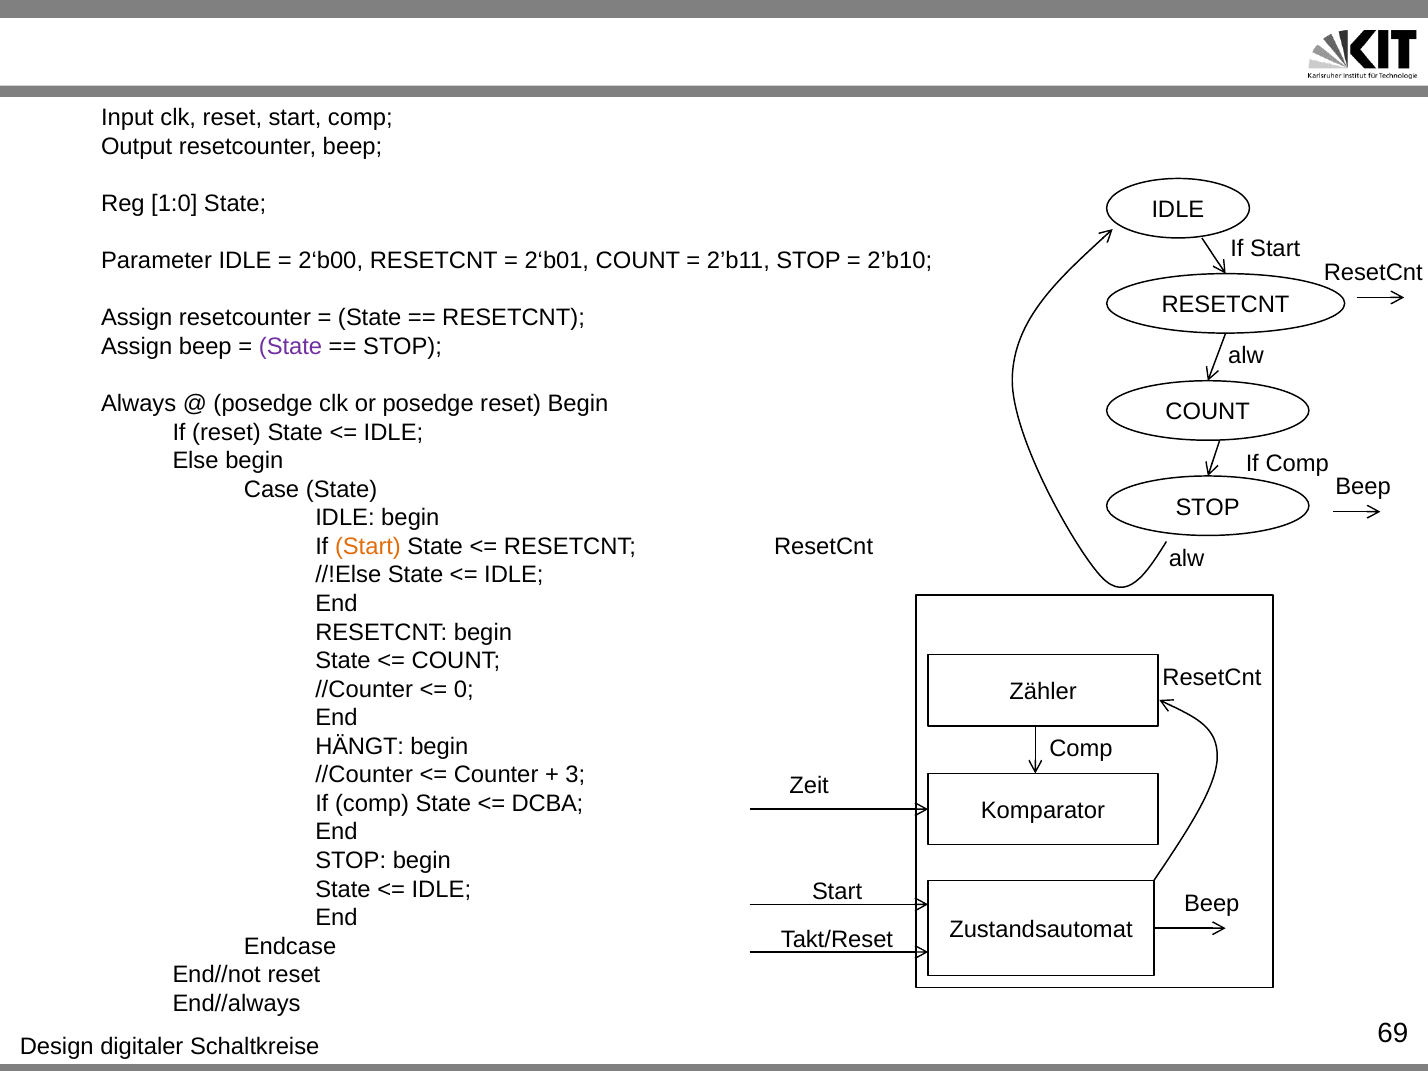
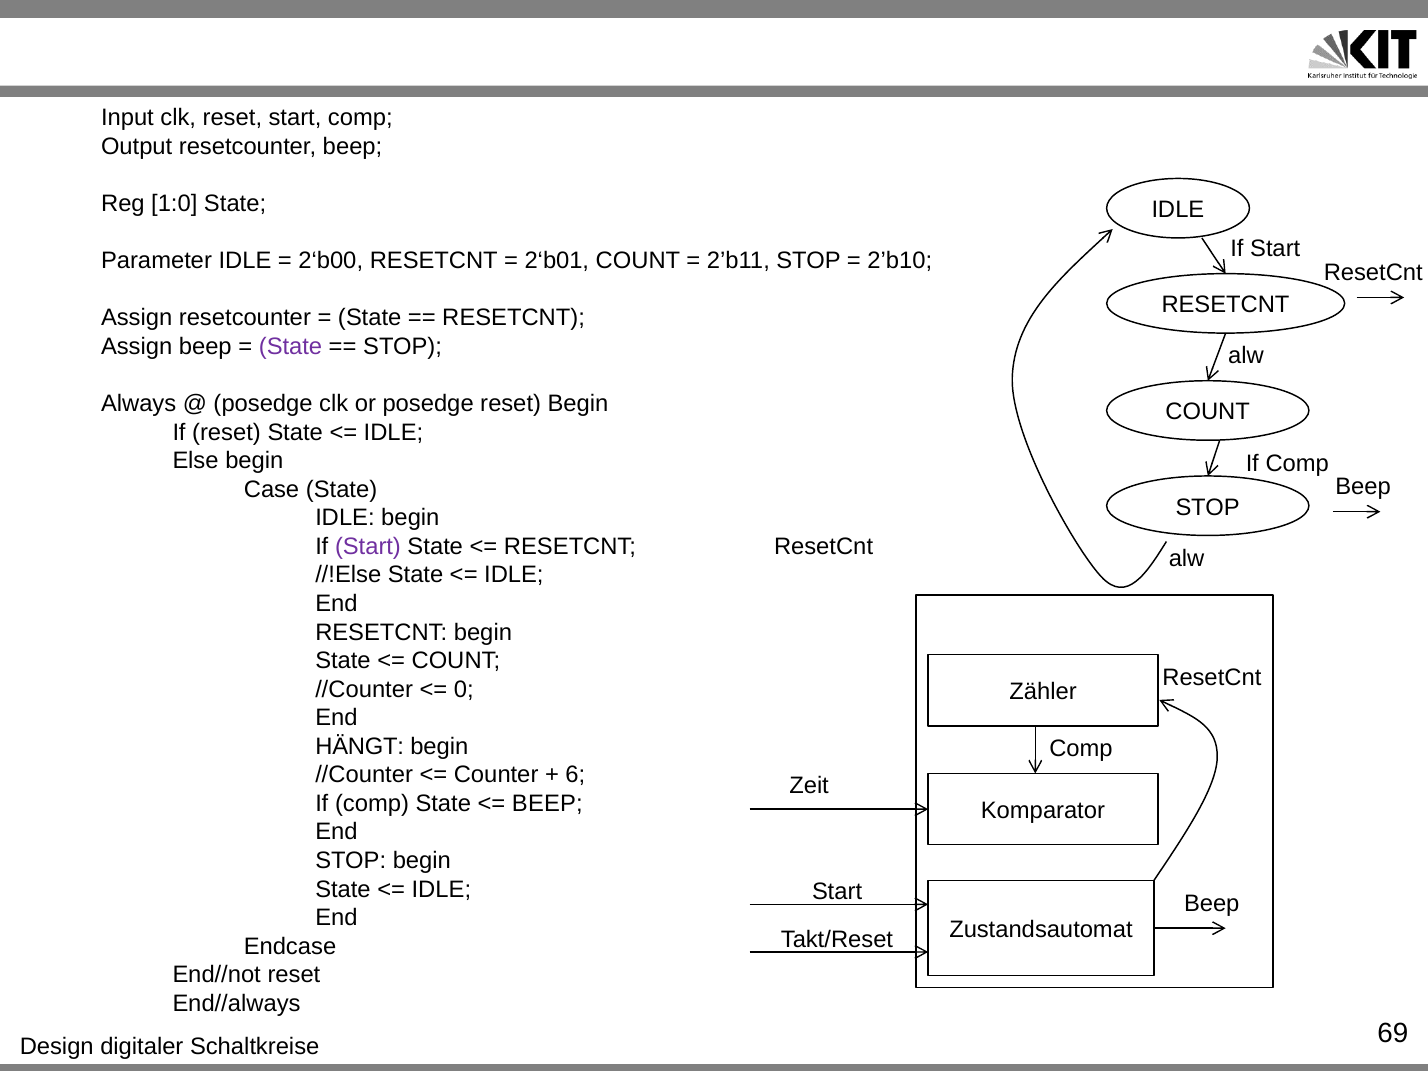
Start at (368, 546) colour: orange -> purple
3: 3 -> 6
DCBA at (548, 804): DCBA -> BEEP
